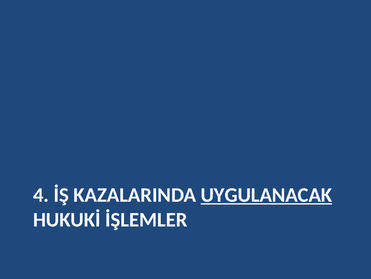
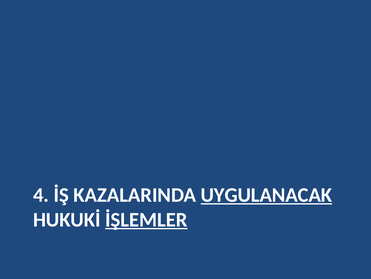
İŞLEMLER underline: none -> present
